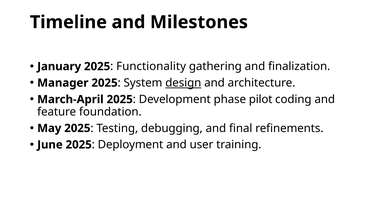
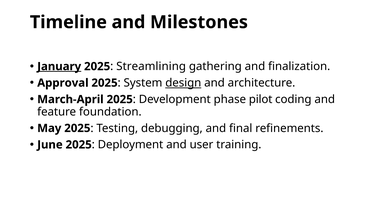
January underline: none -> present
Functionality: Functionality -> Streamlining
Manager: Manager -> Approval
